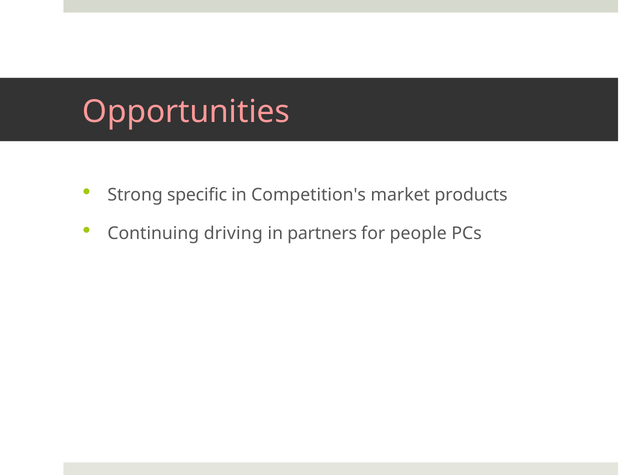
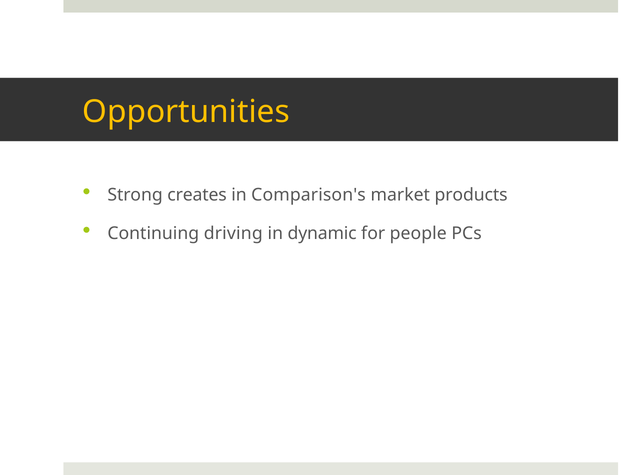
Opportunities colour: pink -> yellow
specific: specific -> creates
Competition's: Competition's -> Comparison's
partners: partners -> dynamic
